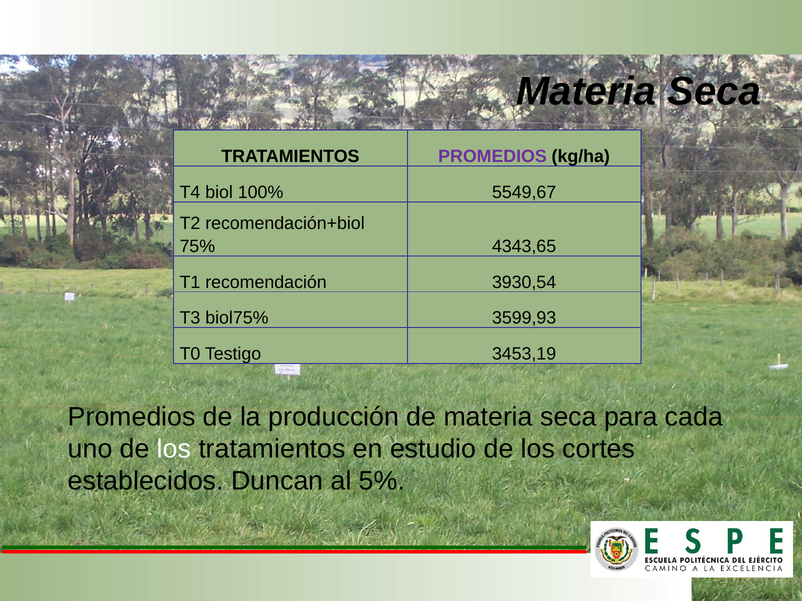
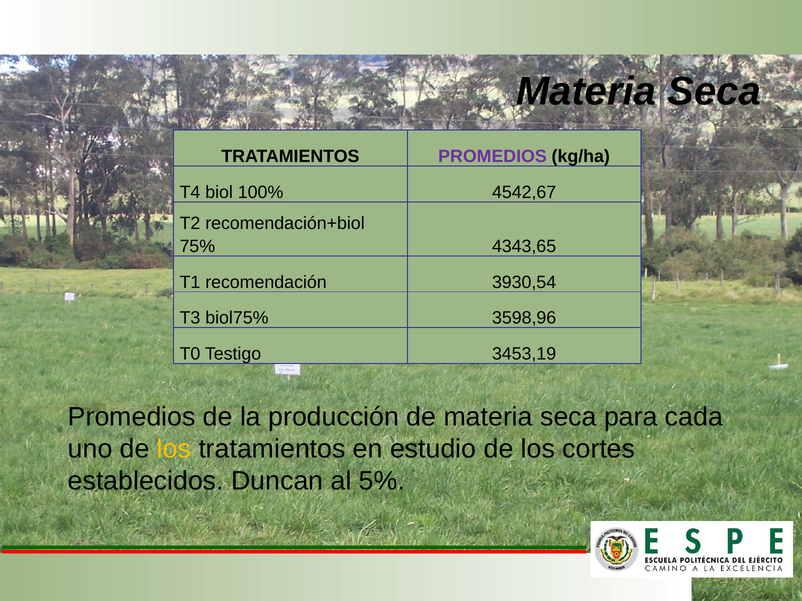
5549,67: 5549,67 -> 4542,67
3599,93: 3599,93 -> 3598,96
los at (174, 449) colour: white -> yellow
